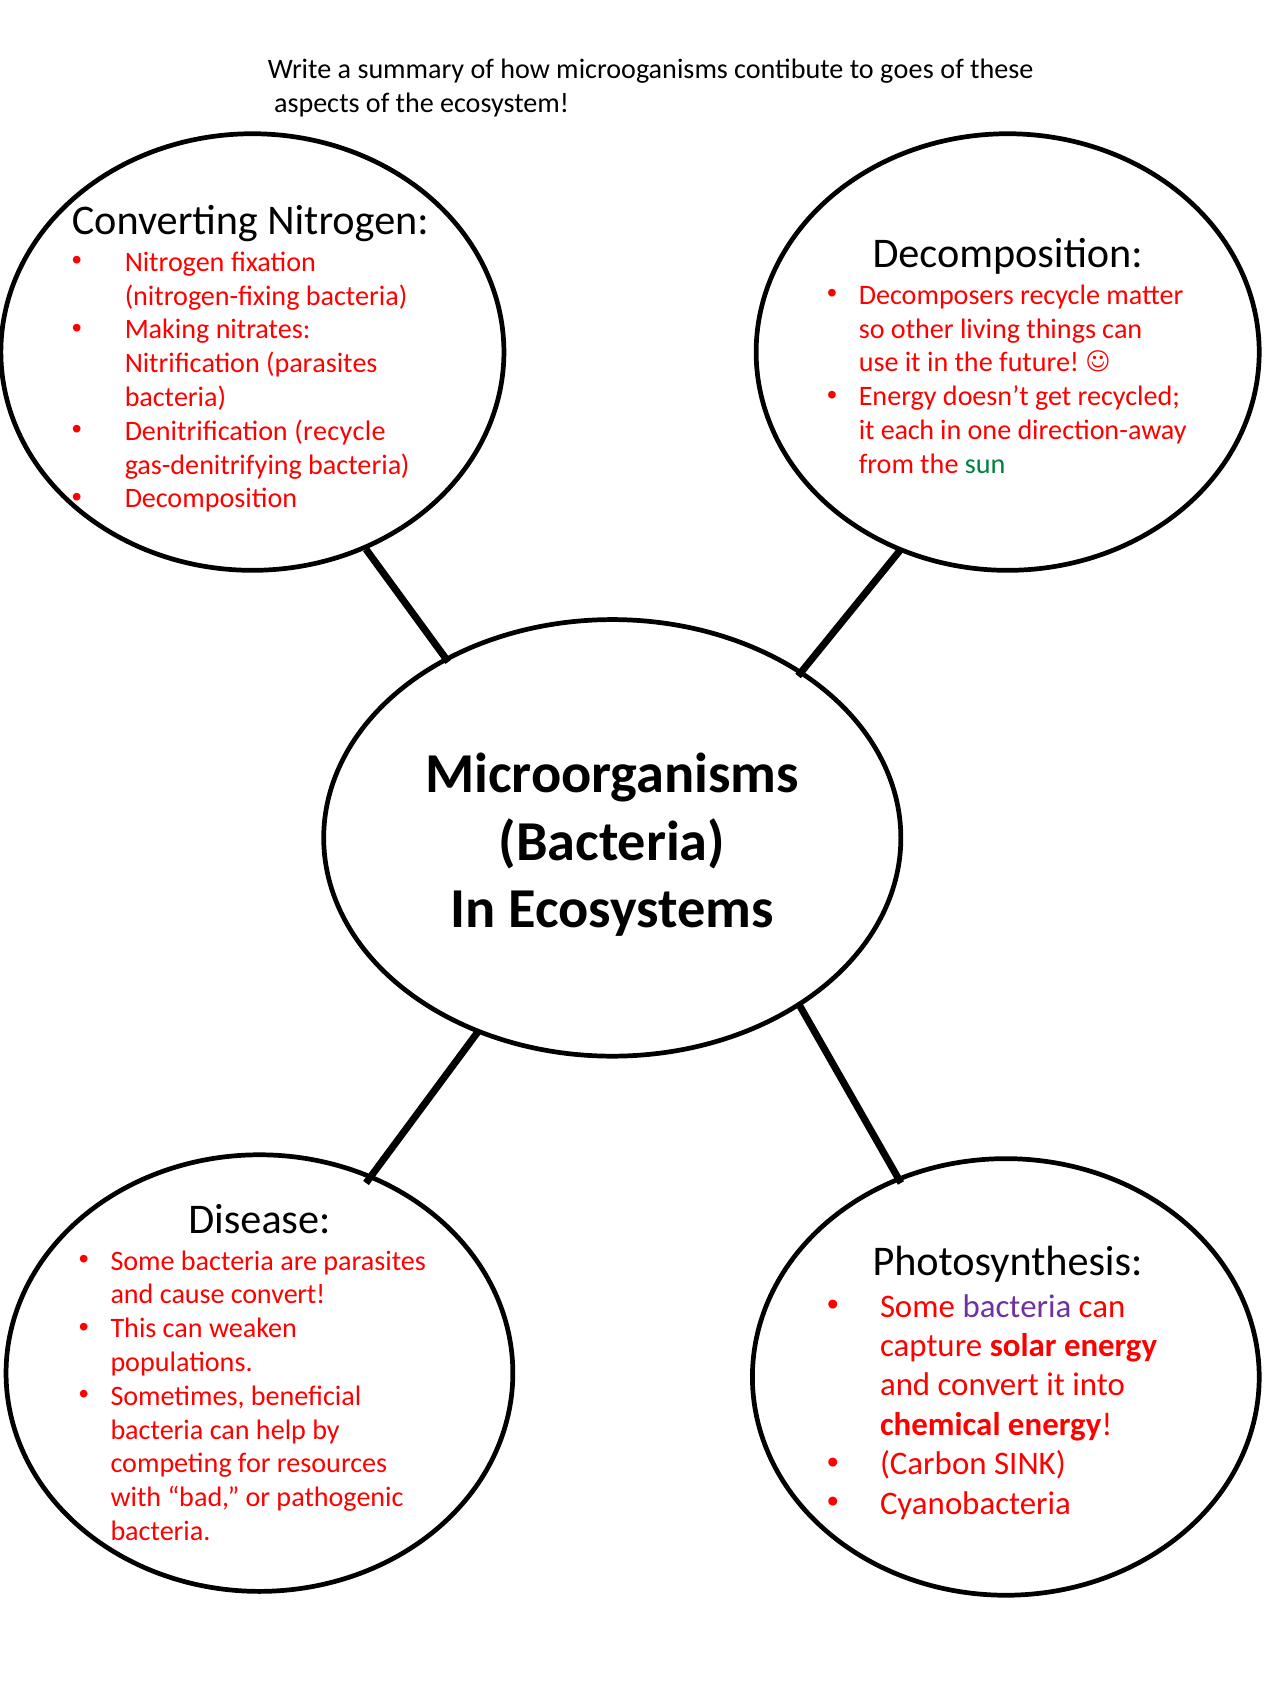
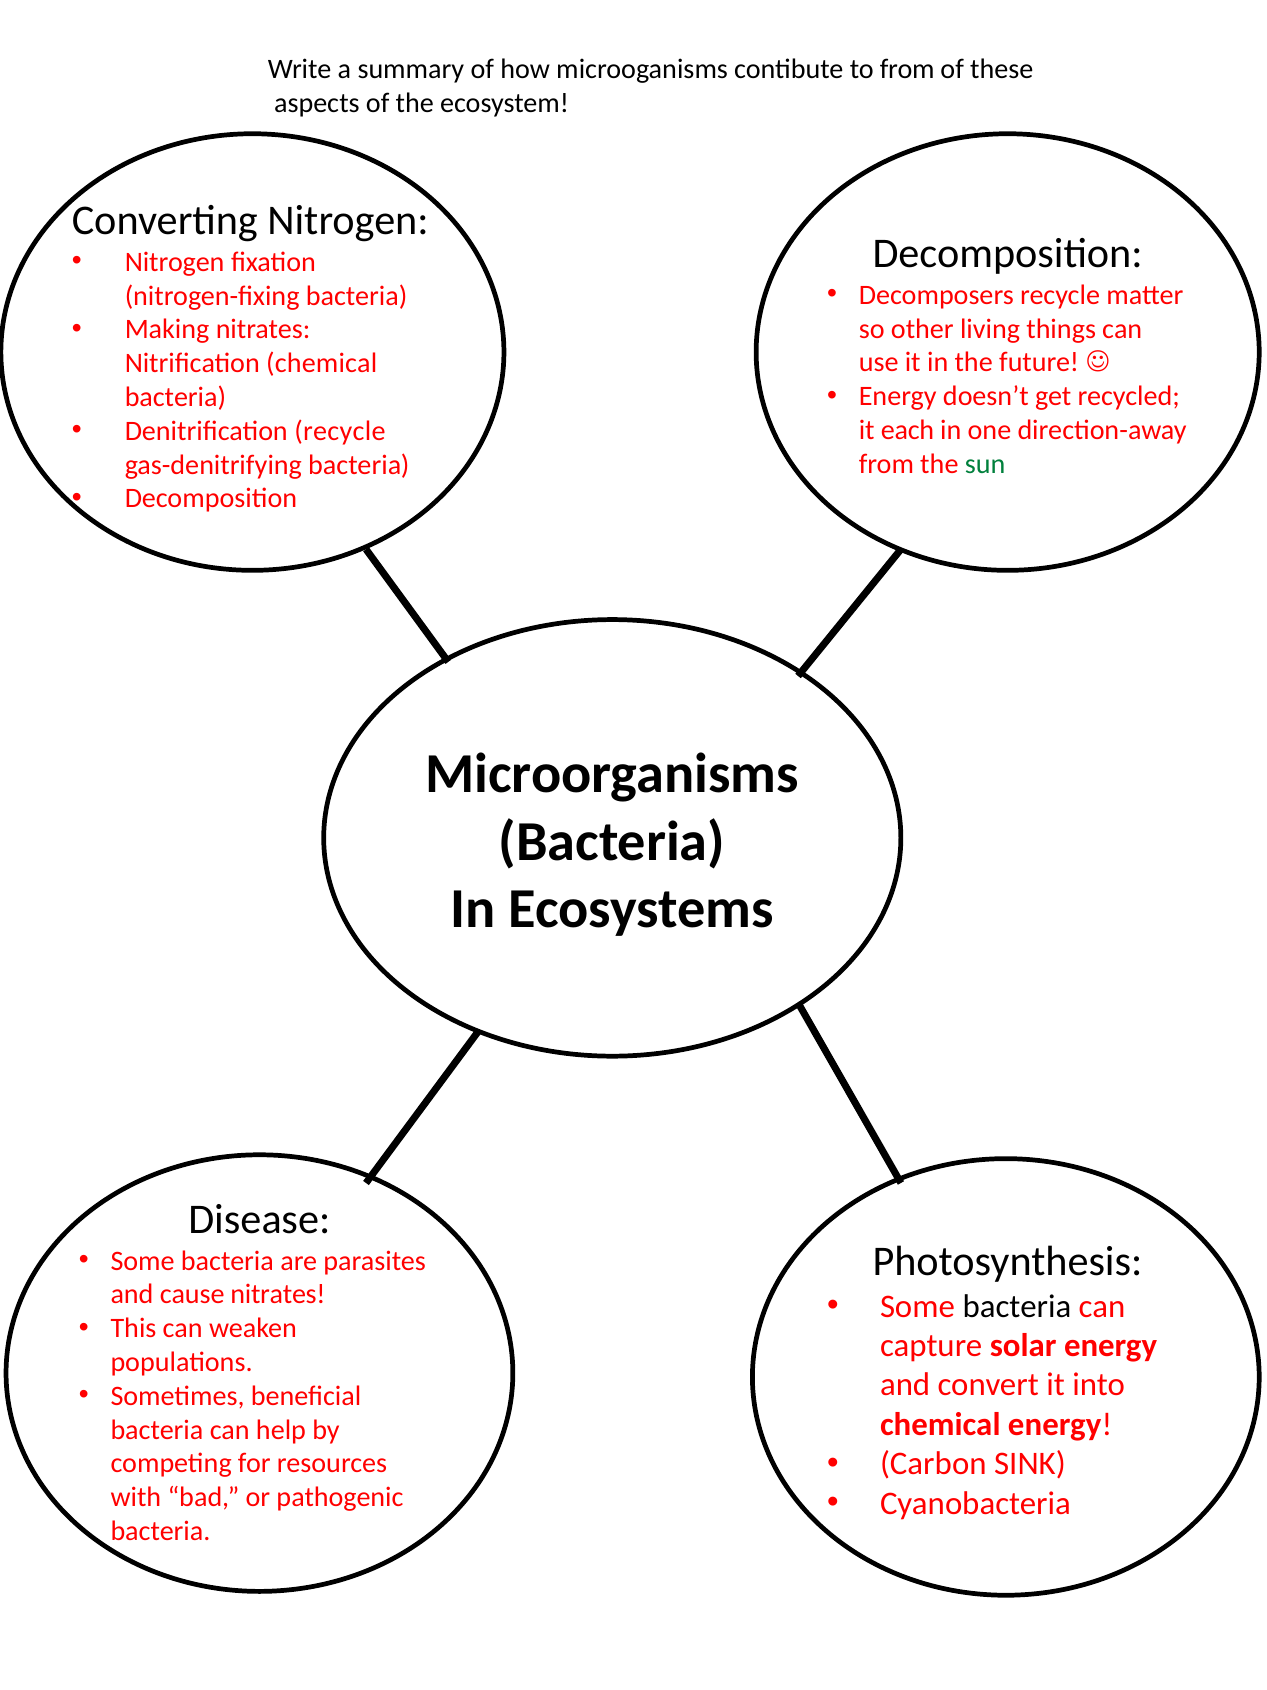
to goes: goes -> from
Nitrification parasites: parasites -> chemical
cause convert: convert -> nitrates
bacteria at (1017, 1306) colour: purple -> black
